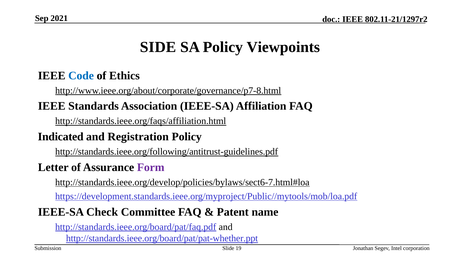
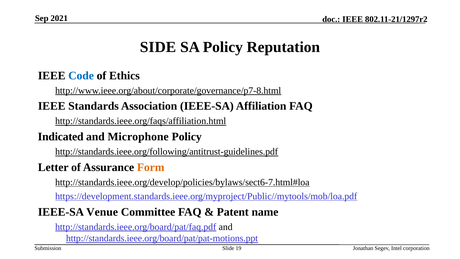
Viewpoints: Viewpoints -> Reputation
Registration: Registration -> Microphone
Form colour: purple -> orange
Check: Check -> Venue
http://standards.ieee.org/board/pat/pat-whether.ppt: http://standards.ieee.org/board/pat/pat-whether.ppt -> http://standards.ieee.org/board/pat/pat-motions.ppt
